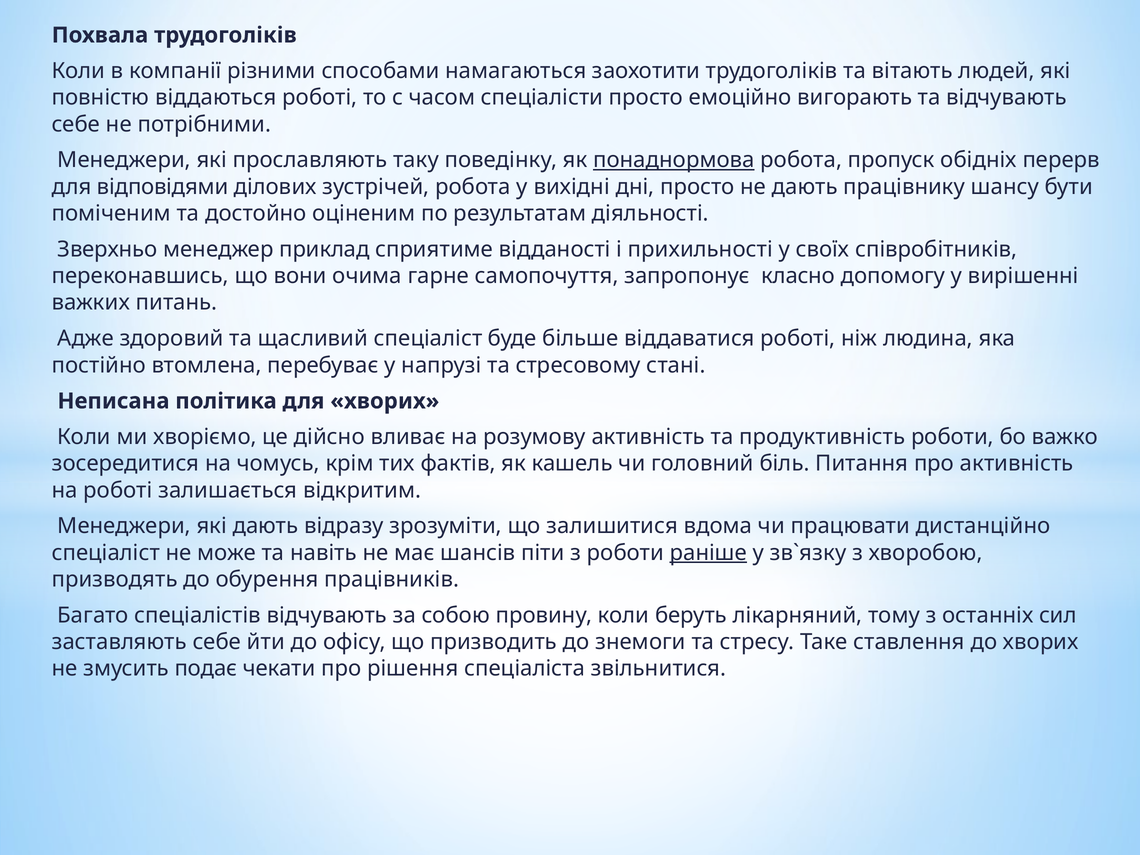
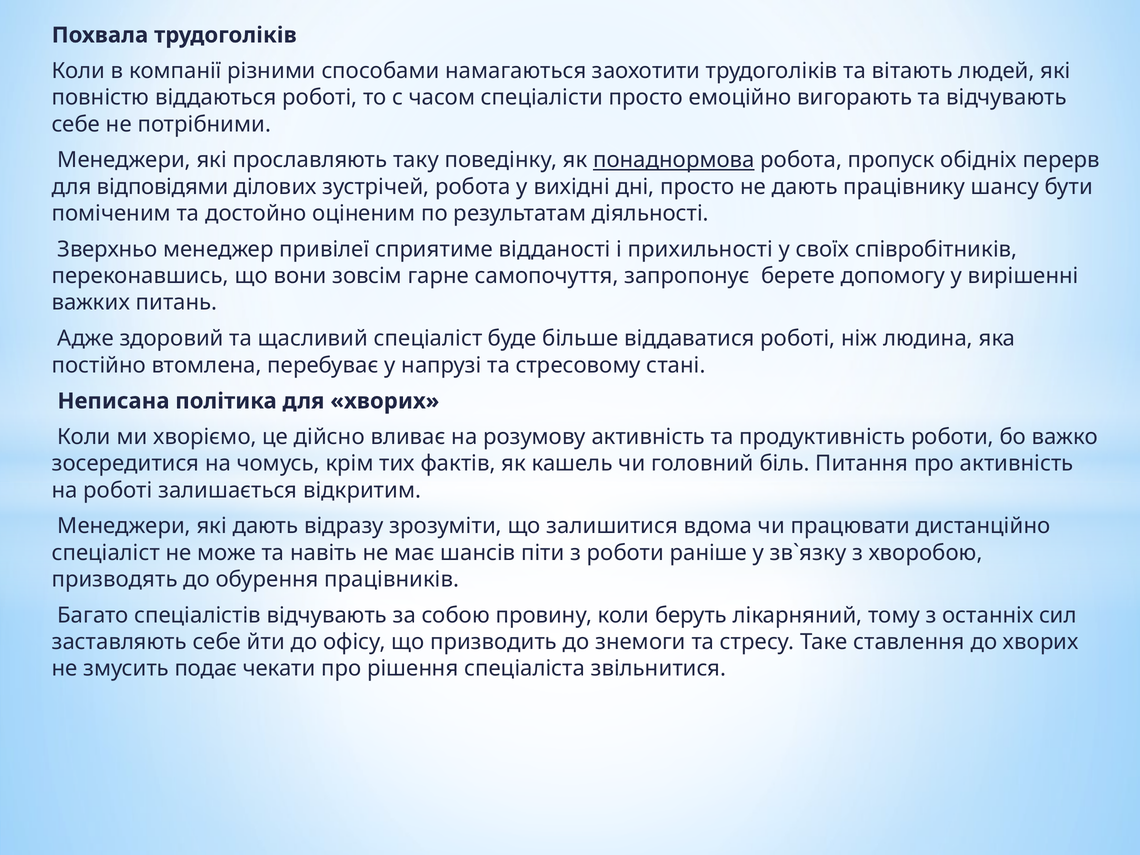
приклад: приклад -> привілеї
очима: очима -> зовсім
класно: класно -> берете
раніше underline: present -> none
